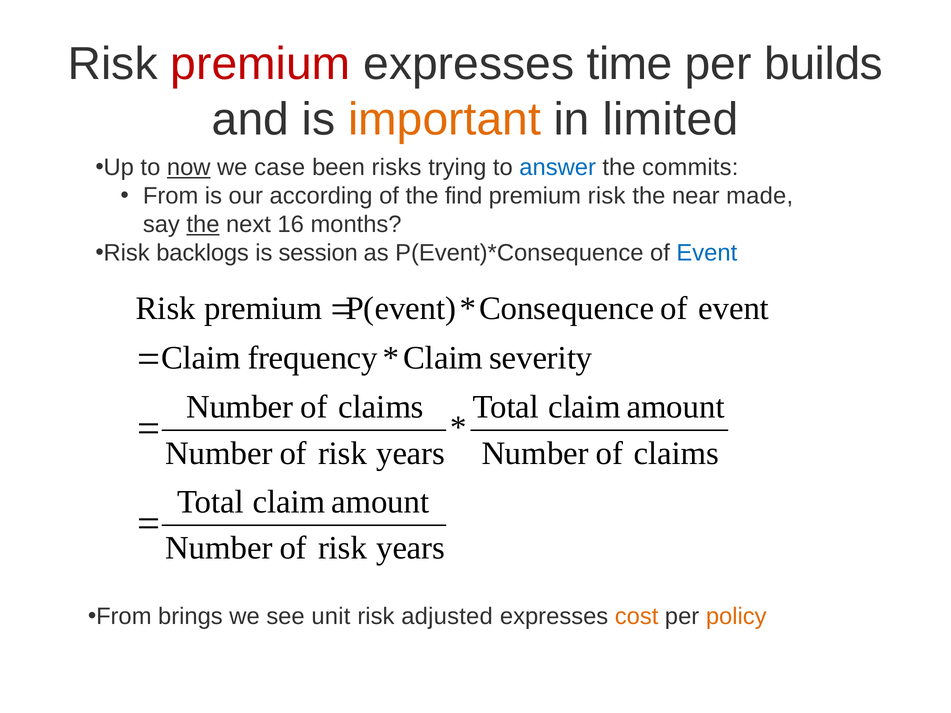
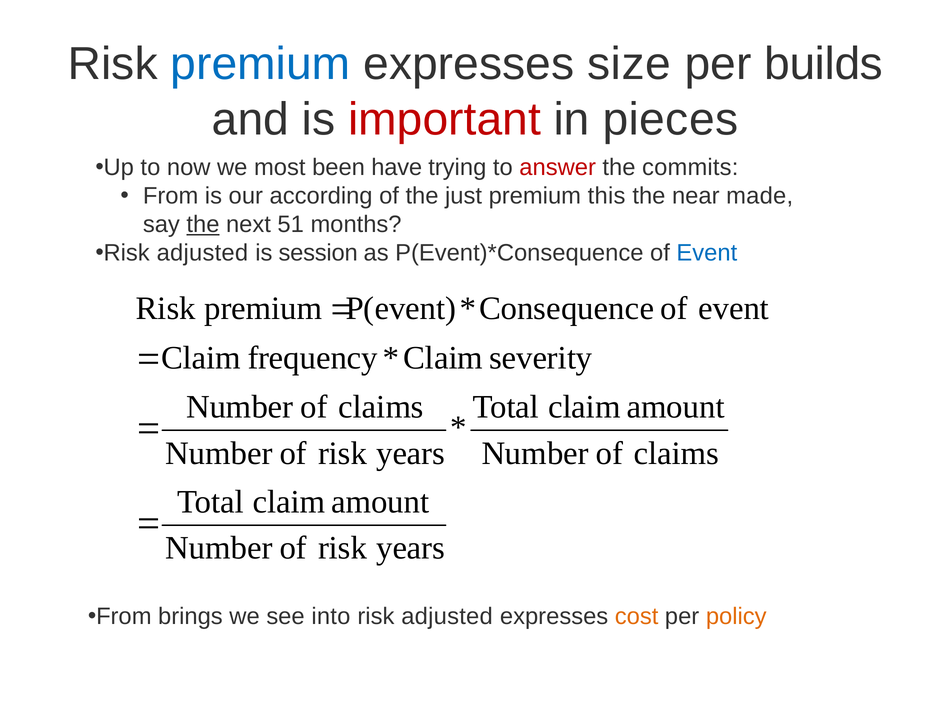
premium at (260, 64) colour: red -> blue
time: time -> size
important colour: orange -> red
limited: limited -> pieces
now underline: present -> none
case: case -> most
risks: risks -> have
answer colour: blue -> red
find: find -> just
risk at (607, 196): risk -> this
16: 16 -> 51
backlogs at (203, 253): backlogs -> adjusted
unit: unit -> into
